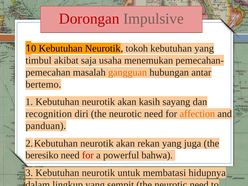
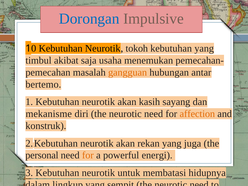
Dorongan colour: red -> blue
recognition: recognition -> mekanisme
panduan: panduan -> konstruk
beresiko: beresiko -> personal
for at (88, 155) colour: red -> orange
bahwa: bahwa -> energi
